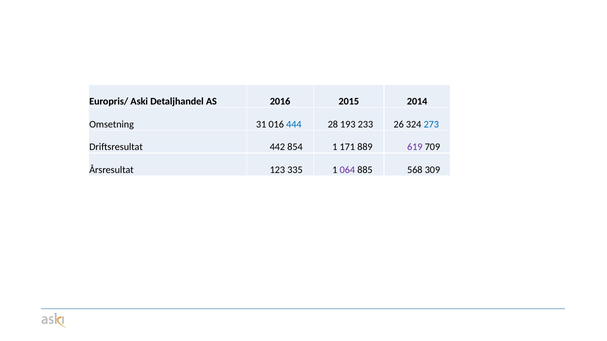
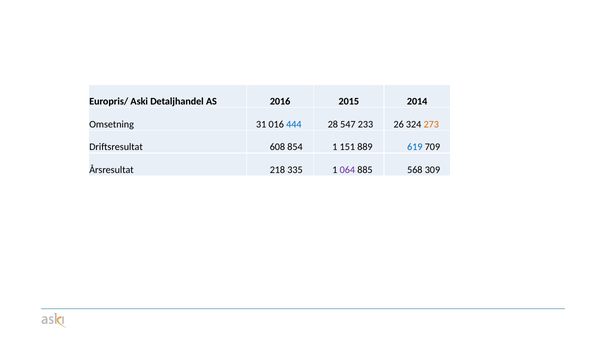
193: 193 -> 547
273 colour: blue -> orange
442: 442 -> 608
171: 171 -> 151
619 colour: purple -> blue
123: 123 -> 218
